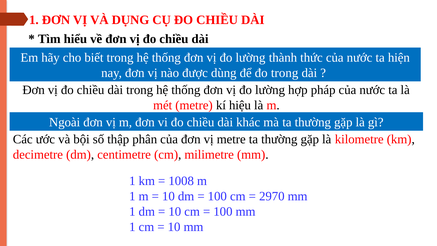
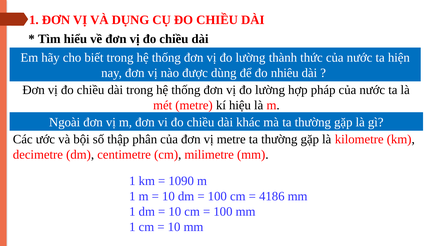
đo trong: trong -> nhiêu
1008: 1008 -> 1090
2970: 2970 -> 4186
